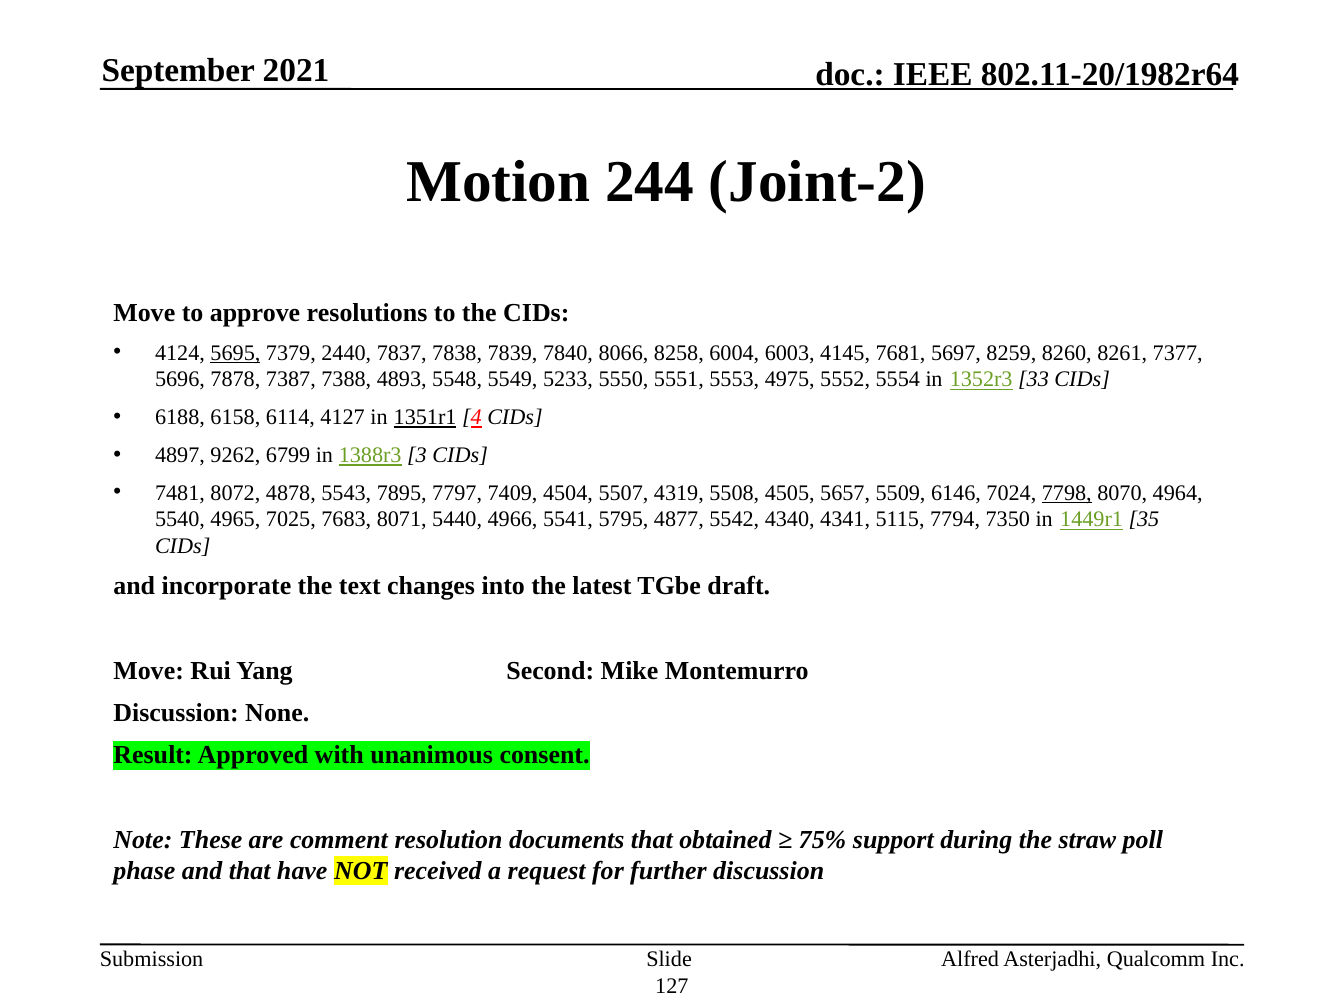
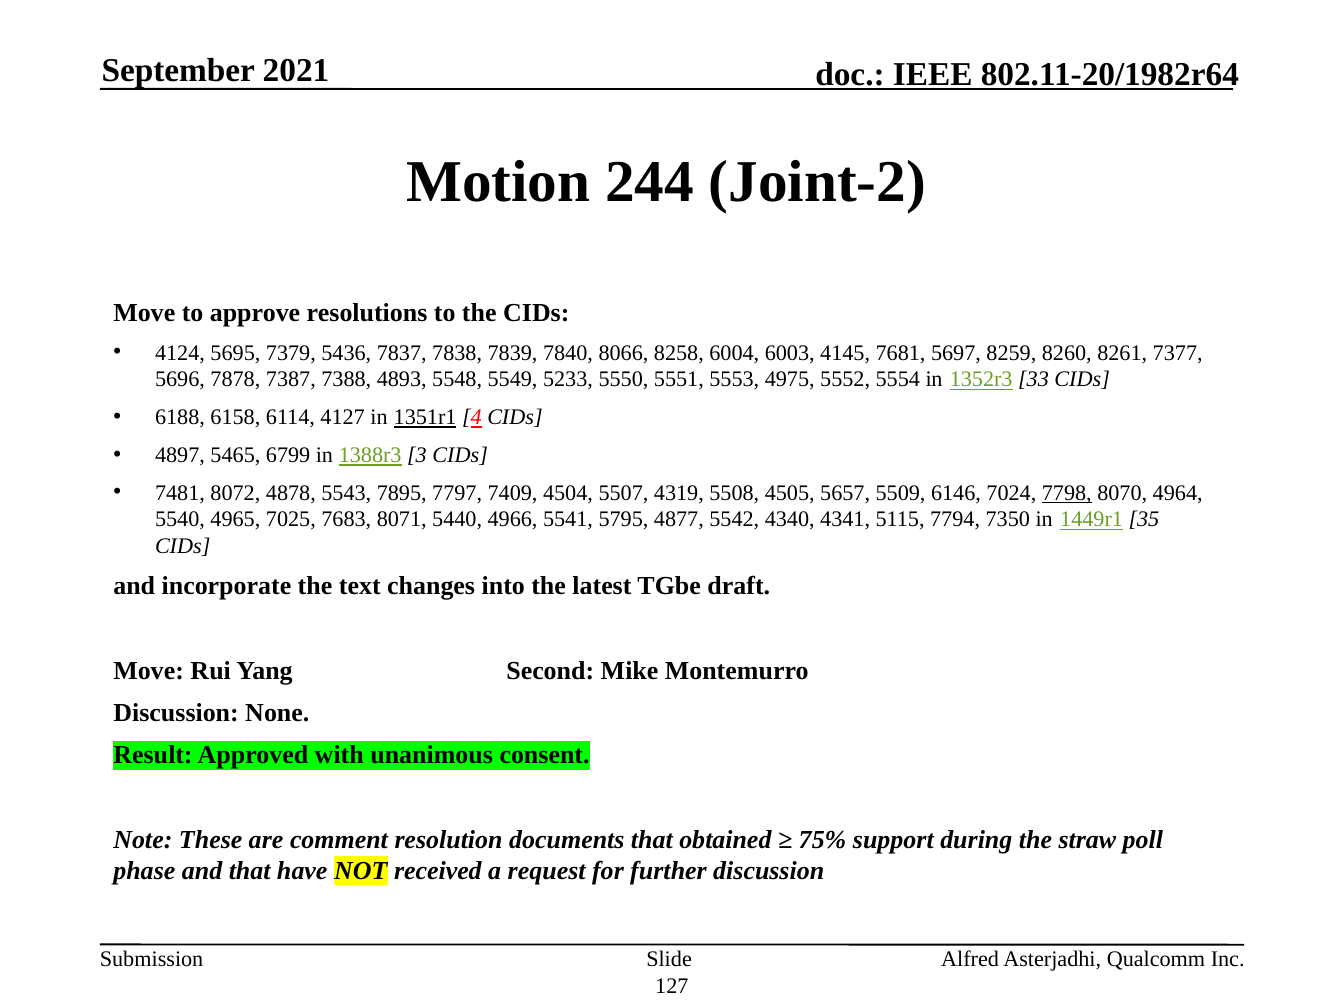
5695 underline: present -> none
2440: 2440 -> 5436
9262: 9262 -> 5465
